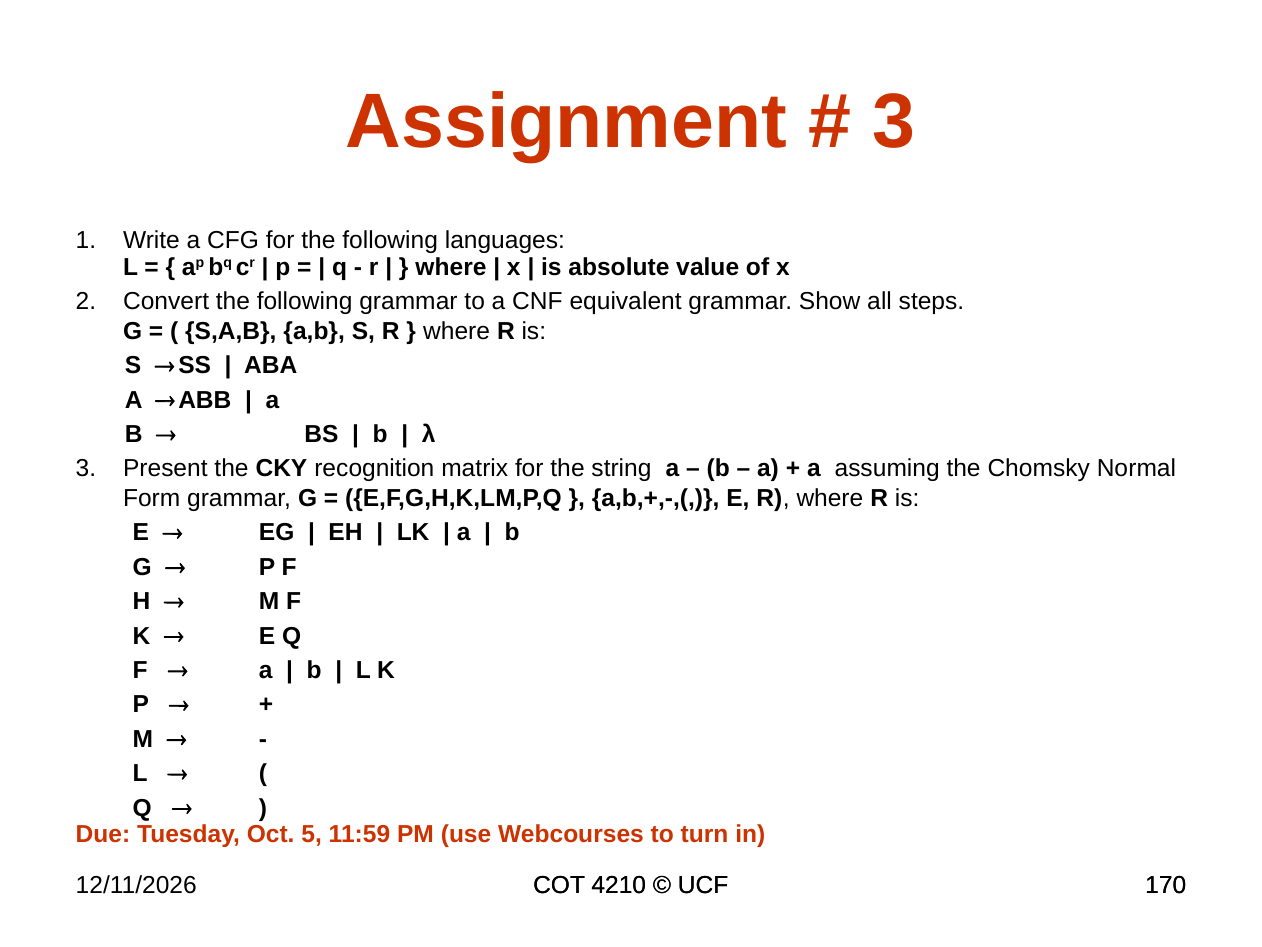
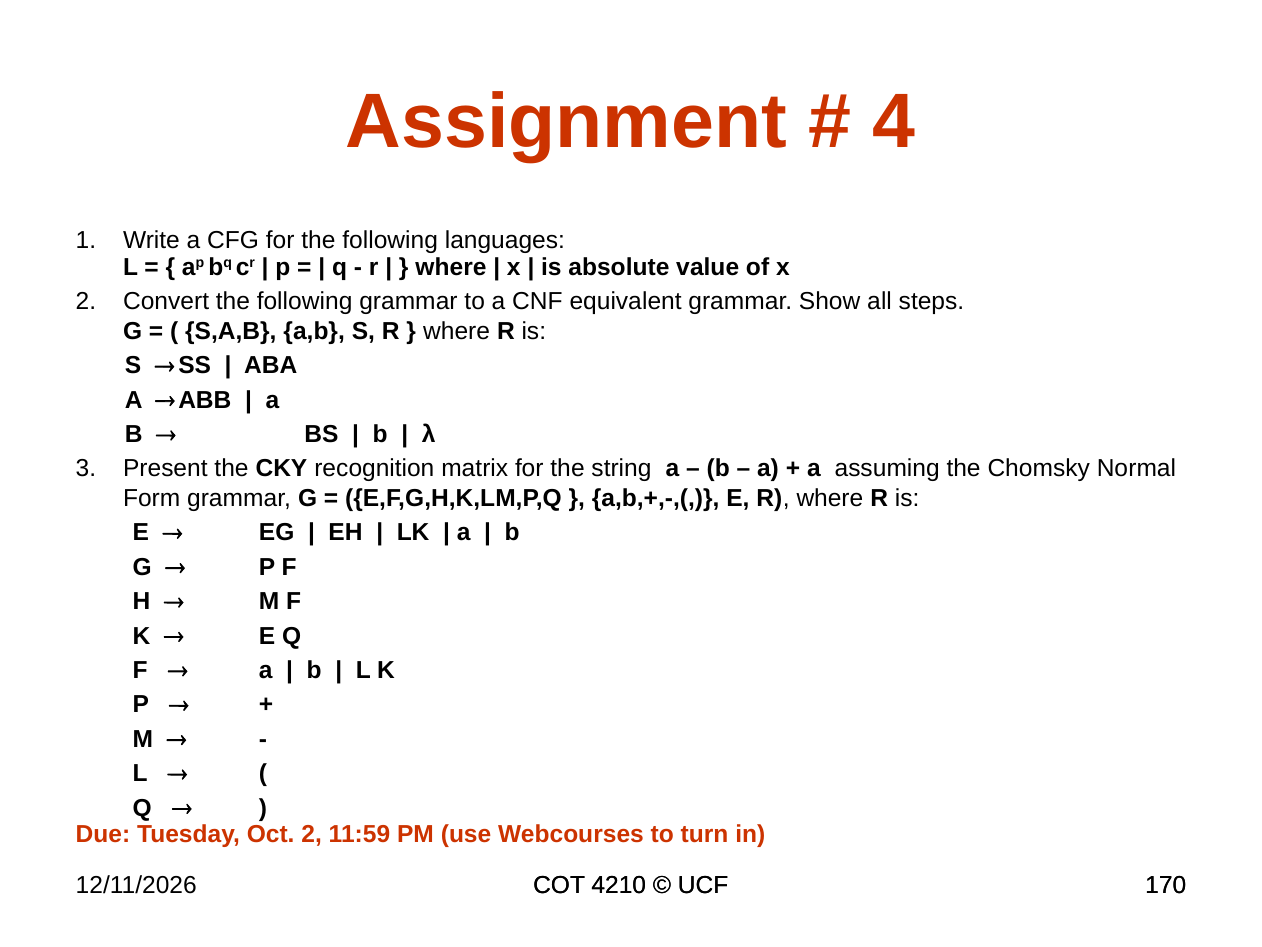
3 at (894, 122): 3 -> 4
Oct 5: 5 -> 2
